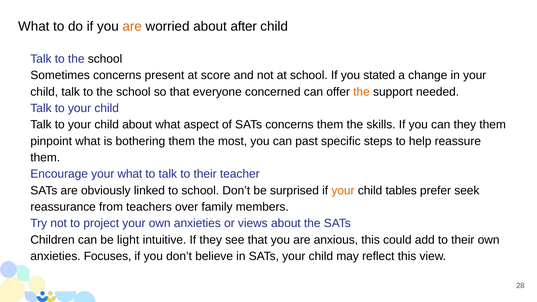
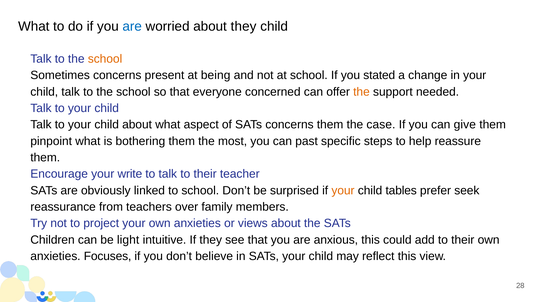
are at (132, 27) colour: orange -> blue
about after: after -> they
school at (105, 59) colour: black -> orange
score: score -> being
skills: skills -> case
can they: they -> give
your what: what -> write
